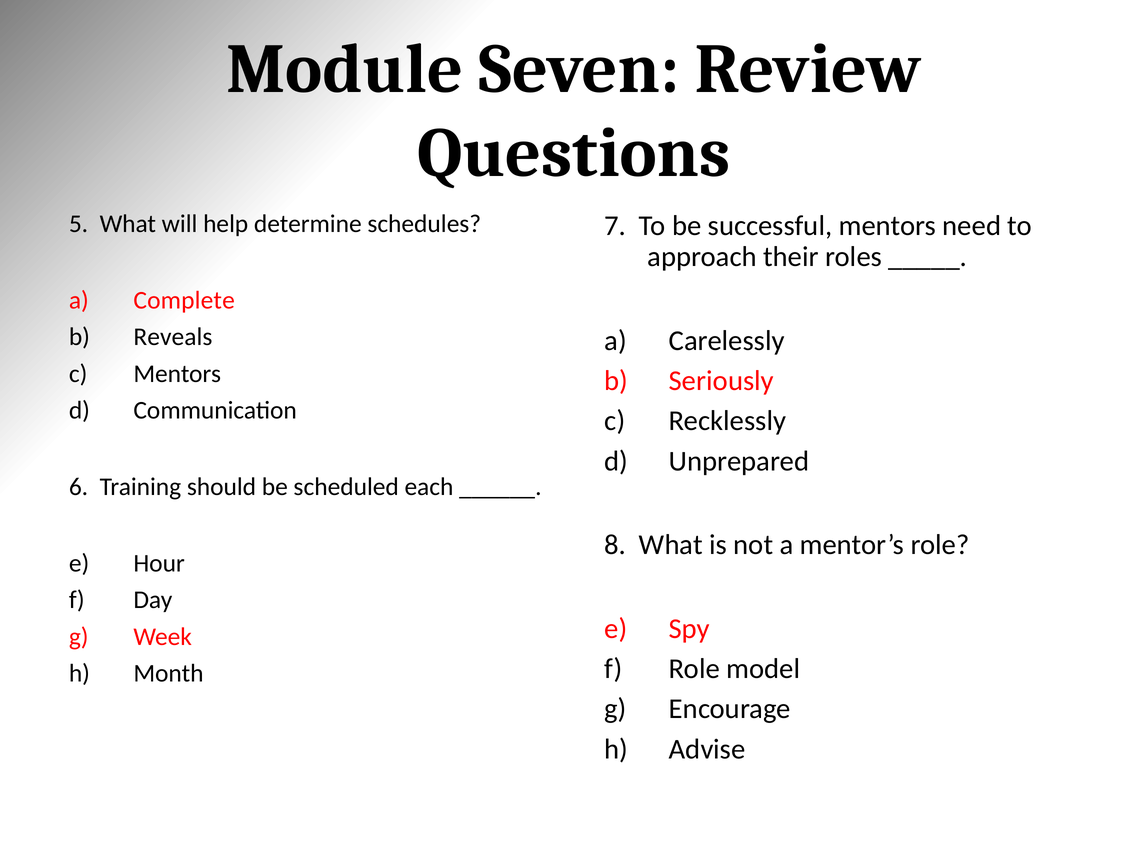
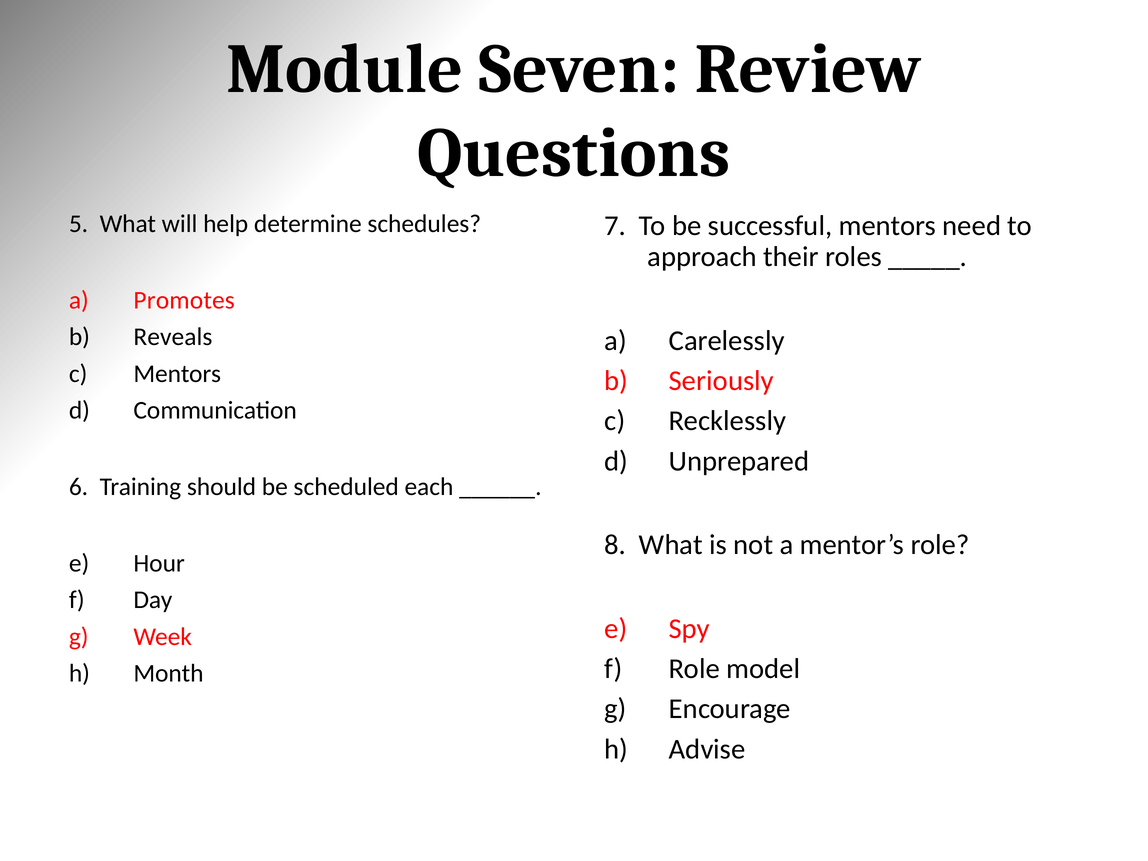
Complete: Complete -> Promotes
